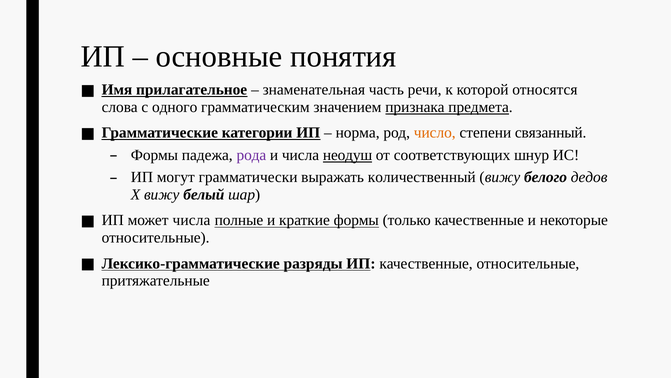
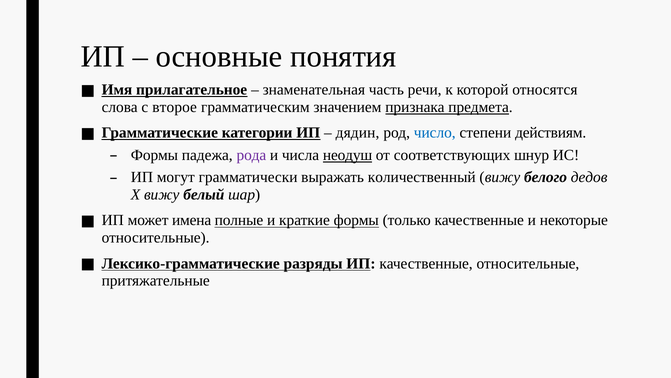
одного: одного -> второе
норма: норма -> дядин
число colour: orange -> blue
связанный: связанный -> действиям
может числа: числа -> имена
